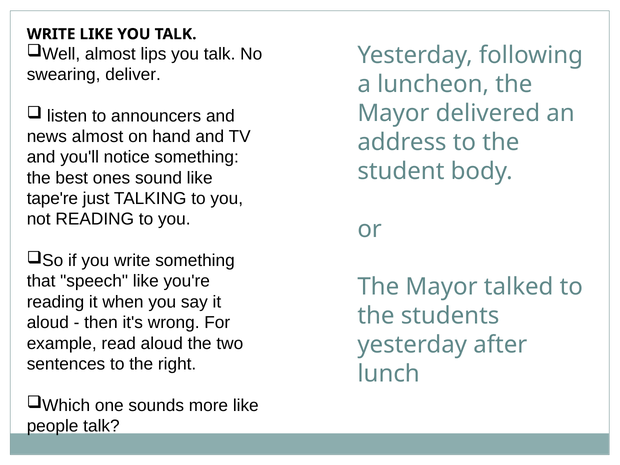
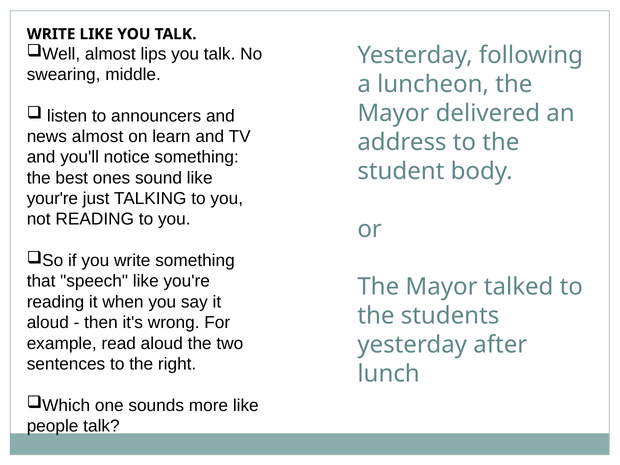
deliver: deliver -> middle
hand: hand -> learn
tape're: tape're -> your're
